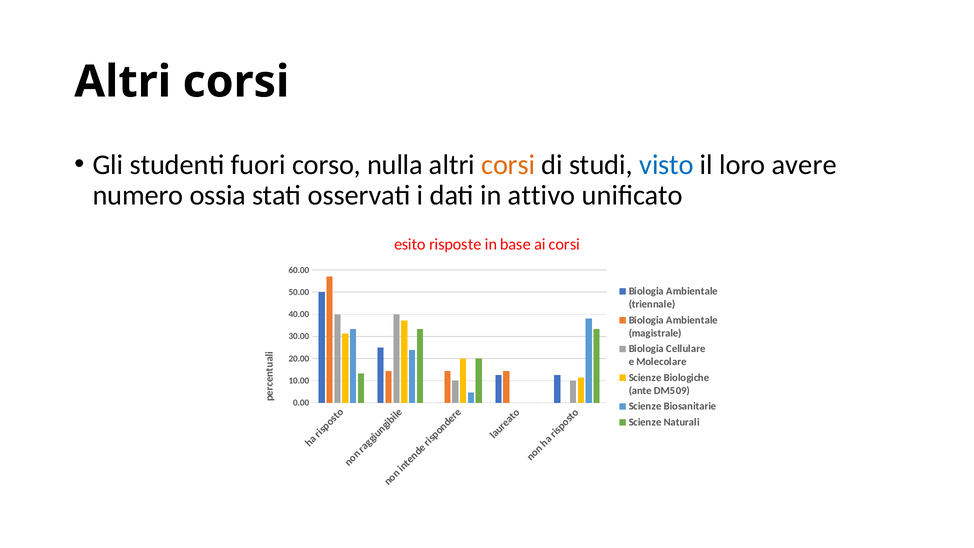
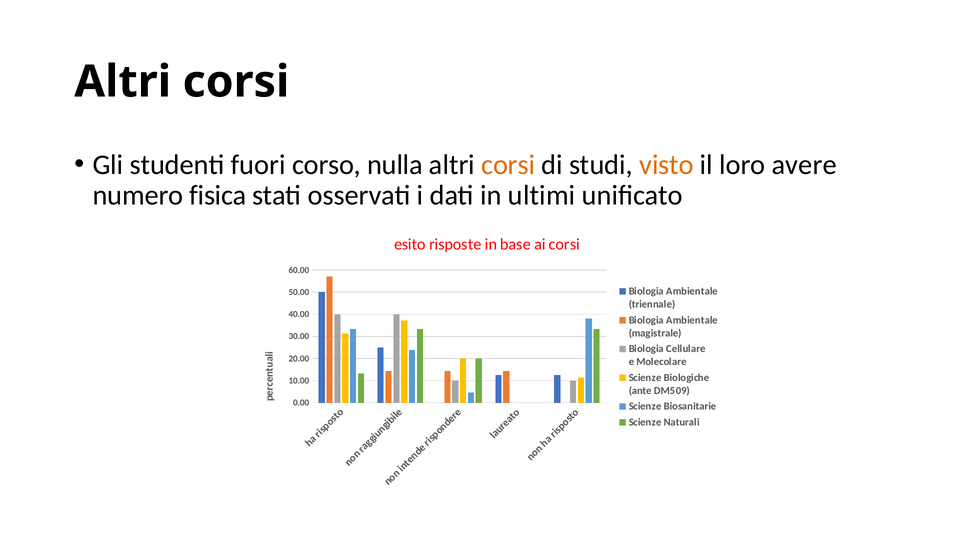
visto colour: blue -> orange
ossia: ossia -> fisica
attivo: attivo -> ultimi
